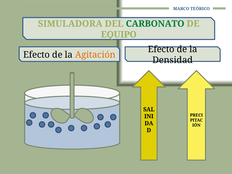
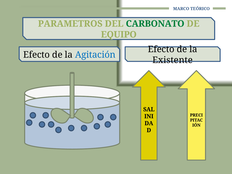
SIMULADORA: SIMULADORA -> PARAMETROS
Agitación colour: orange -> blue
Densidad: Densidad -> Existente
